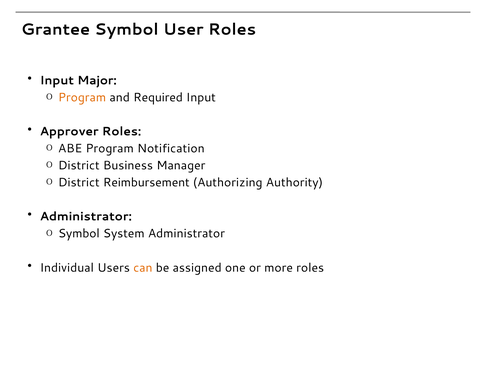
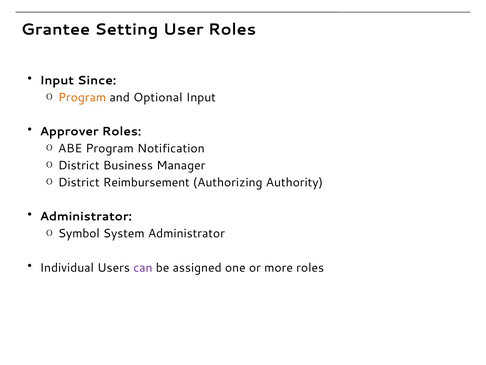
Grantee Symbol: Symbol -> Setting
Major: Major -> Since
Required: Required -> Optional
can colour: orange -> purple
